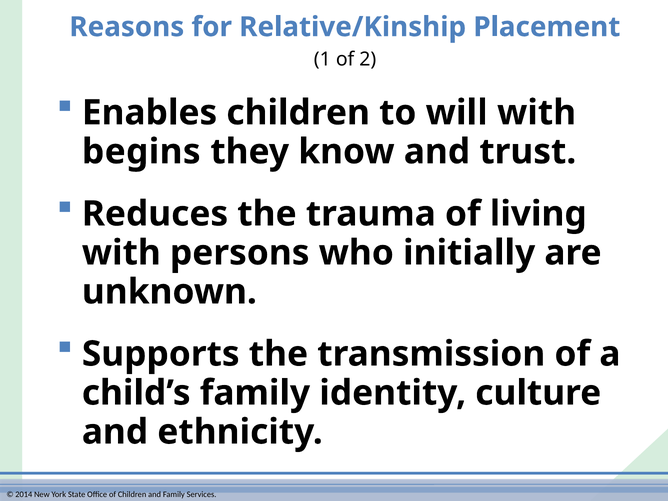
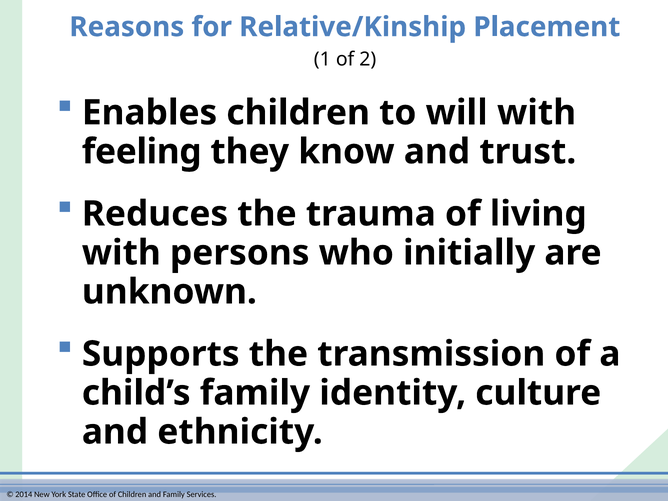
begins: begins -> feeling
